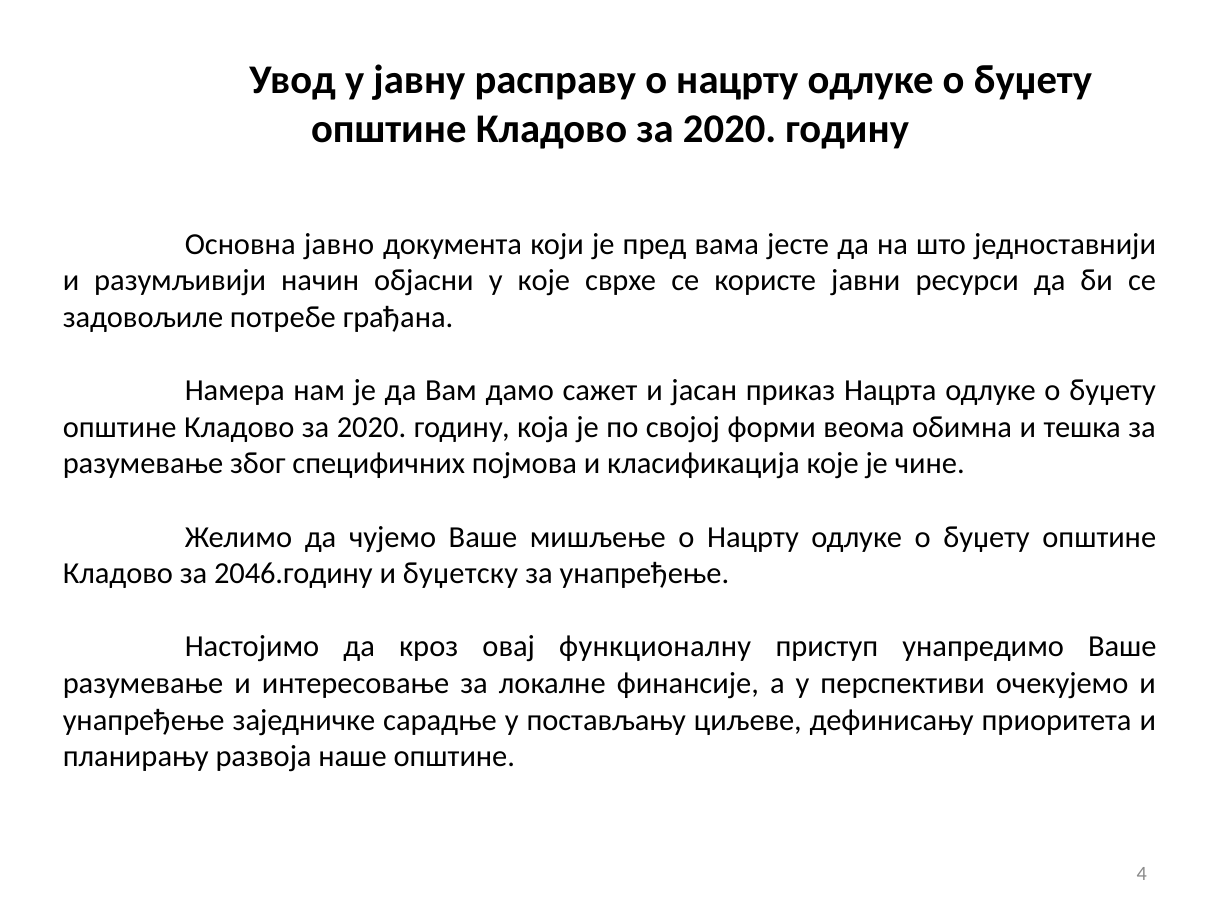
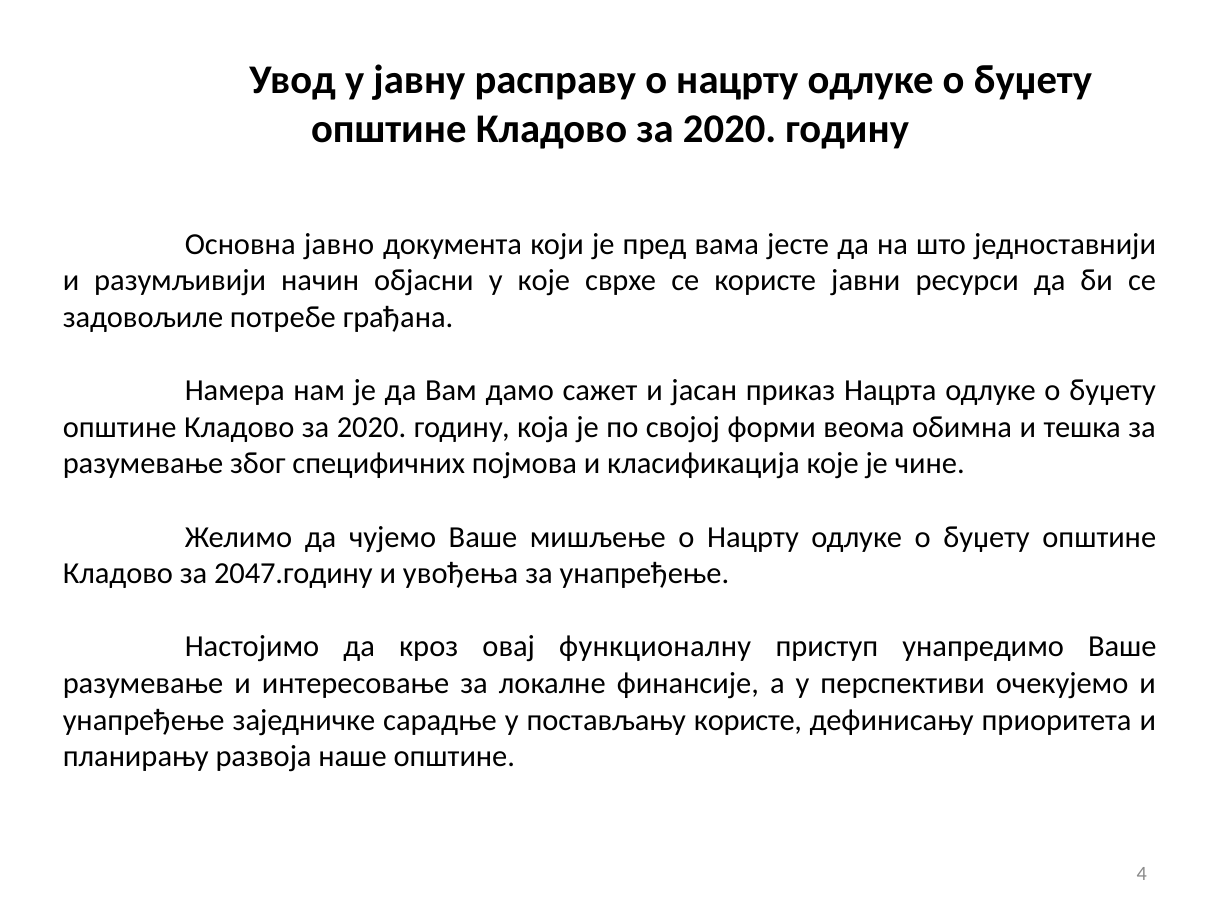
2046.годину: 2046.годину -> 2047.годину
буџетску: буџетску -> увођења
постављању циљеве: циљеве -> користе
